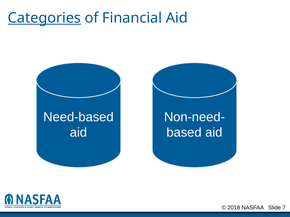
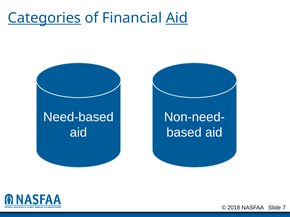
Aid at (177, 18) underline: none -> present
